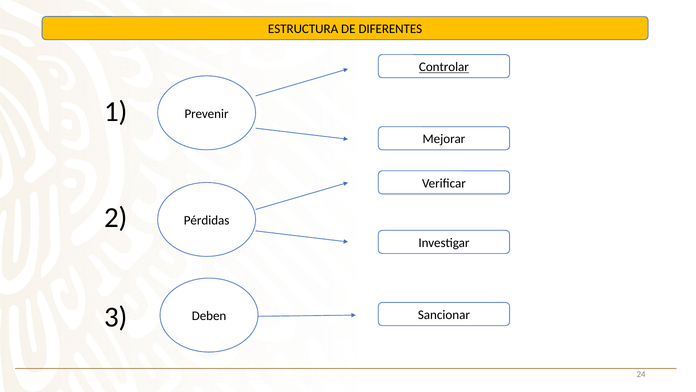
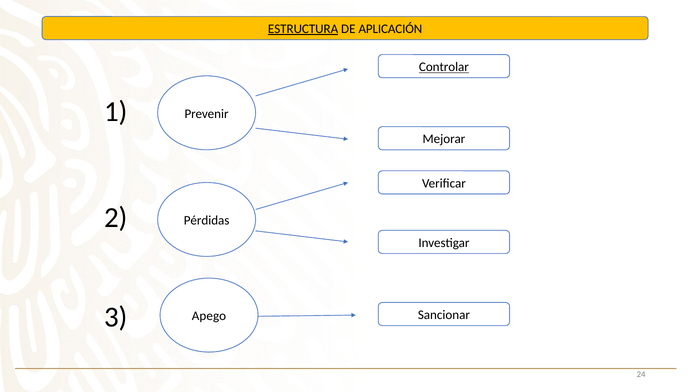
ESTRUCTURA underline: none -> present
DIFERENTES: DIFERENTES -> APLICACIÓN
Deben: Deben -> Apego
